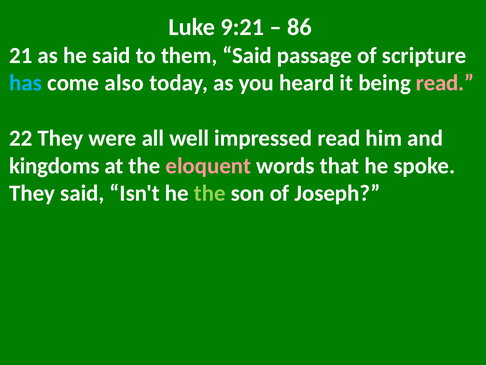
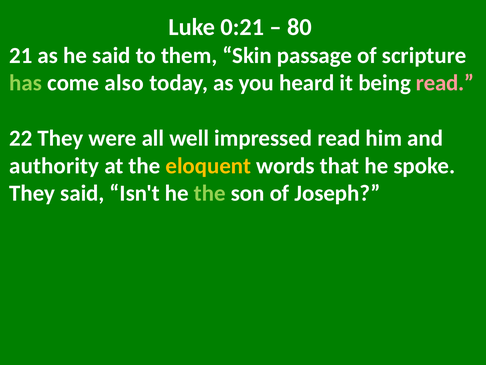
9:21: 9:21 -> 0:21
86: 86 -> 80
them Said: Said -> Skin
has colour: light blue -> light green
kingdoms: kingdoms -> authority
eloquent colour: pink -> yellow
